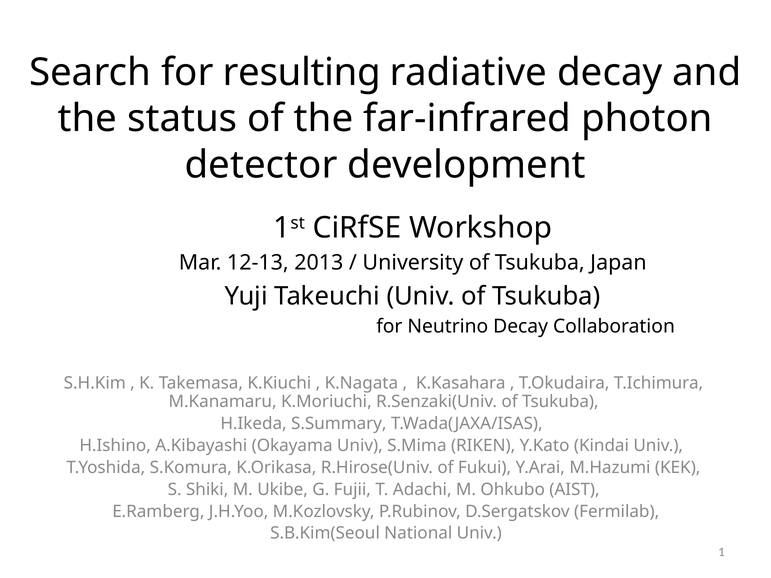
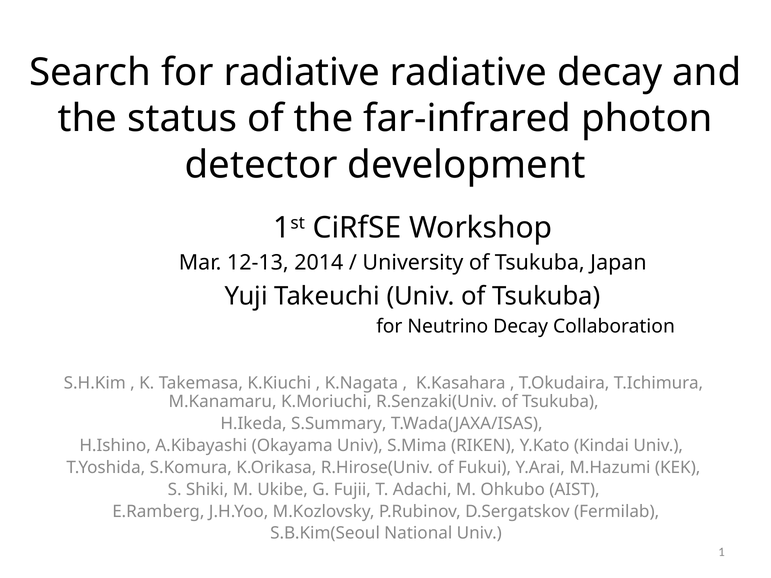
for resulting: resulting -> radiative
2013: 2013 -> 2014
